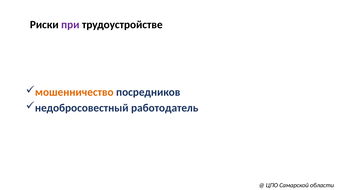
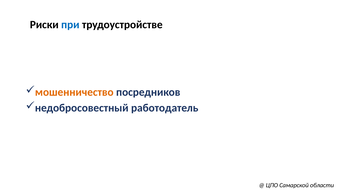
при colour: purple -> blue
